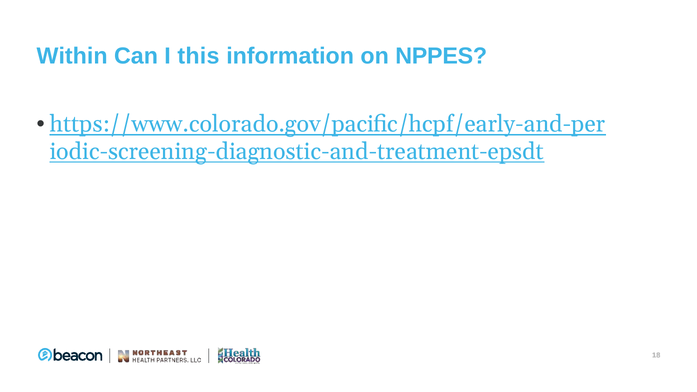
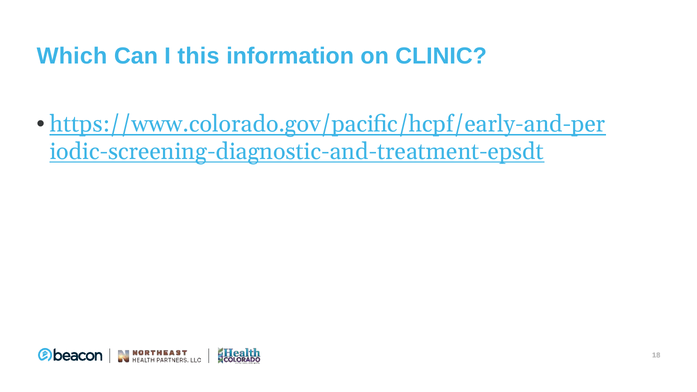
Within: Within -> Which
NPPES: NPPES -> CLINIC
